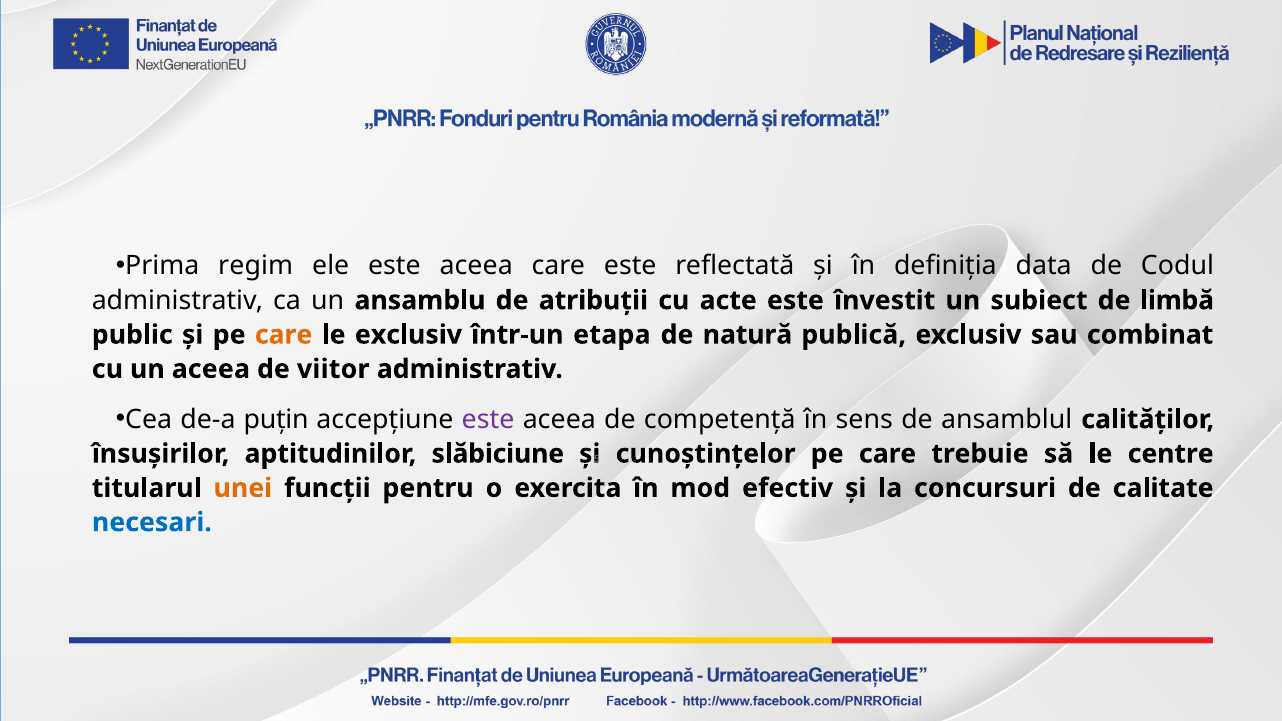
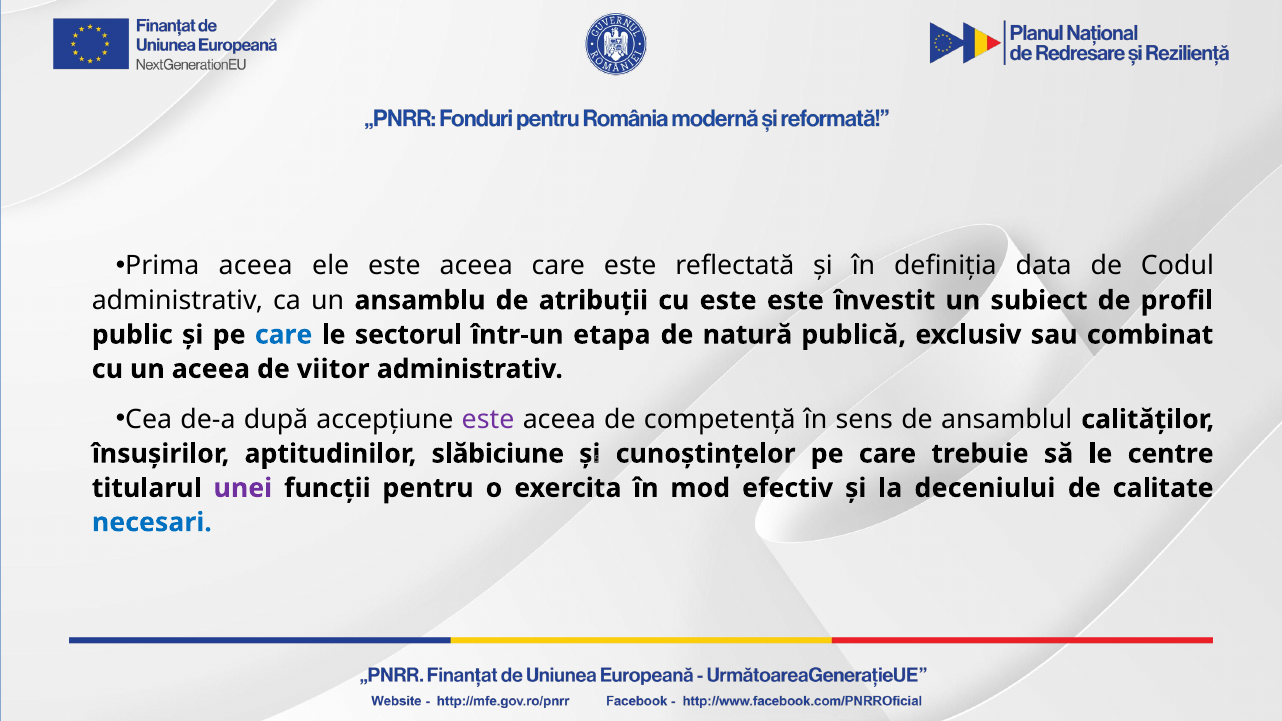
Prima regim: regim -> aceea
cu acte: acte -> este
limbă: limbă -> profil
care at (284, 335) colour: orange -> blue
le exclusiv: exclusiv -> sectorul
puțin: puțin -> după
unei colour: orange -> purple
concursuri: concursuri -> deceniului
